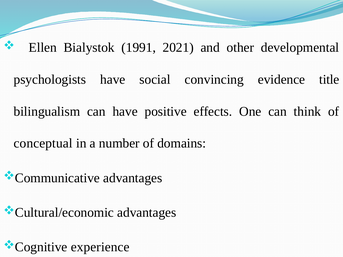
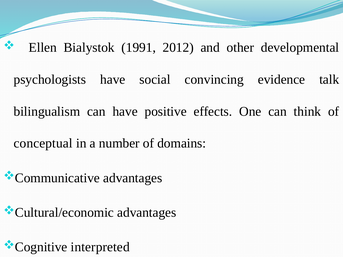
2021: 2021 -> 2012
title: title -> talk
experience: experience -> interpreted
